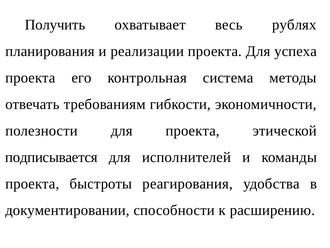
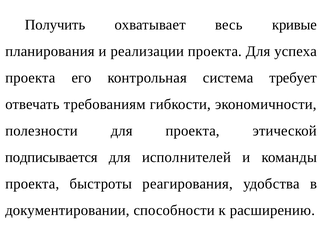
рублях: рублях -> кривые
методы: методы -> требует
